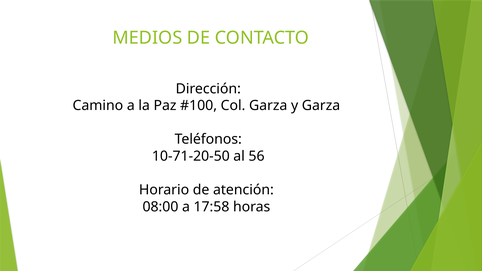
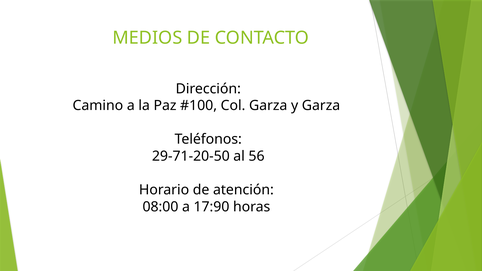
10-71-20-50: 10-71-20-50 -> 29-71-20-50
17:58: 17:58 -> 17:90
